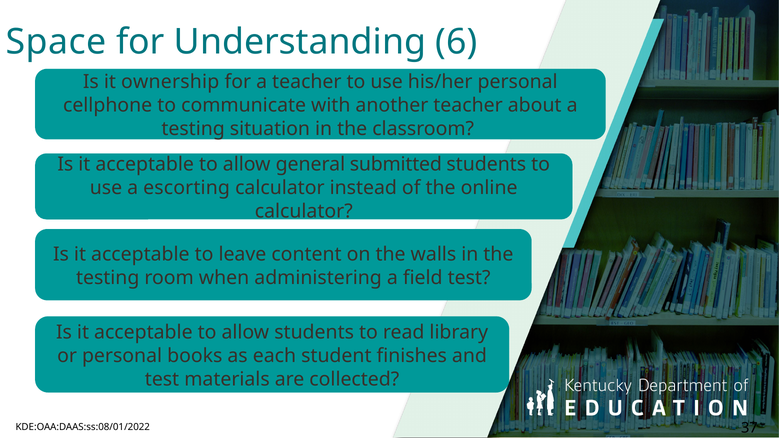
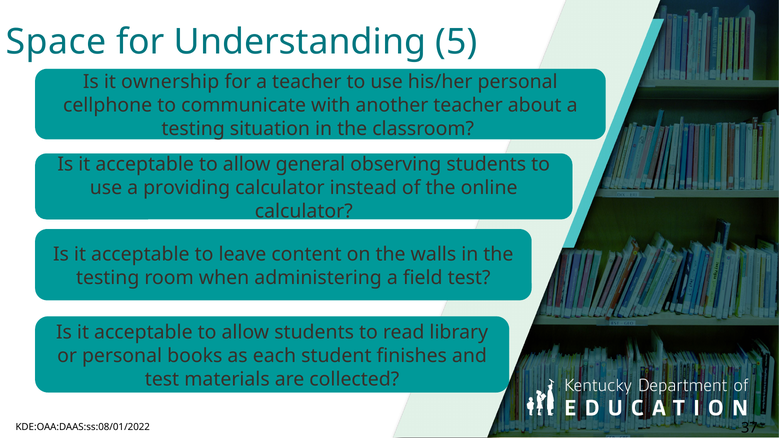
6: 6 -> 5
submitted: submitted -> observing
escorting: escorting -> providing
